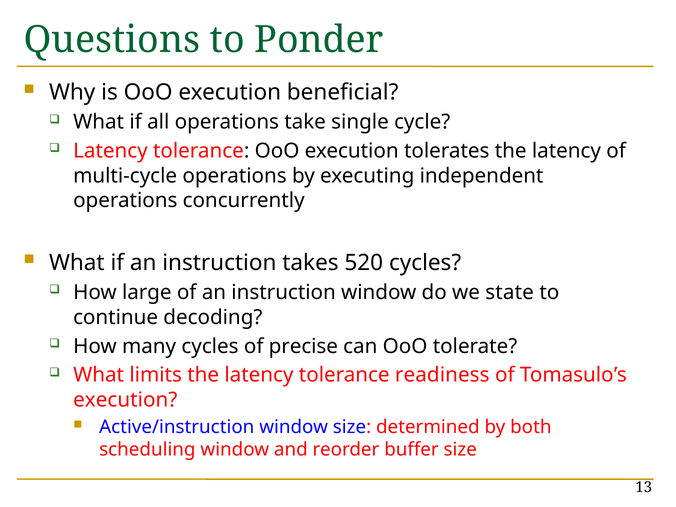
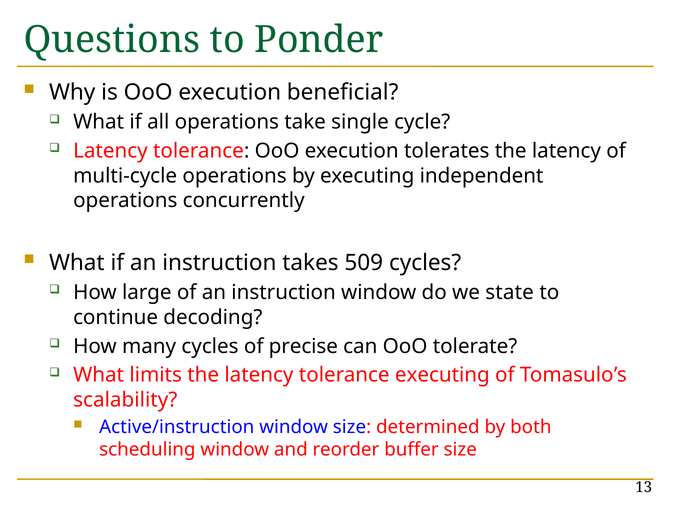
520: 520 -> 509
tolerance readiness: readiness -> executing
execution at (125, 400): execution -> scalability
